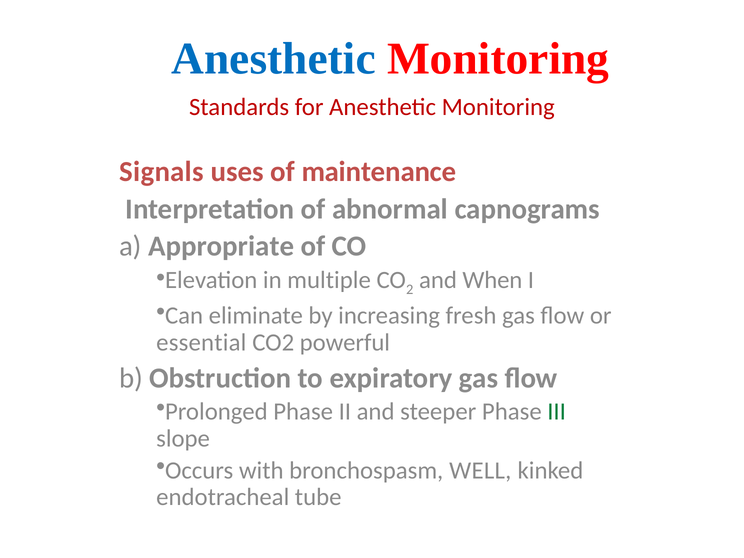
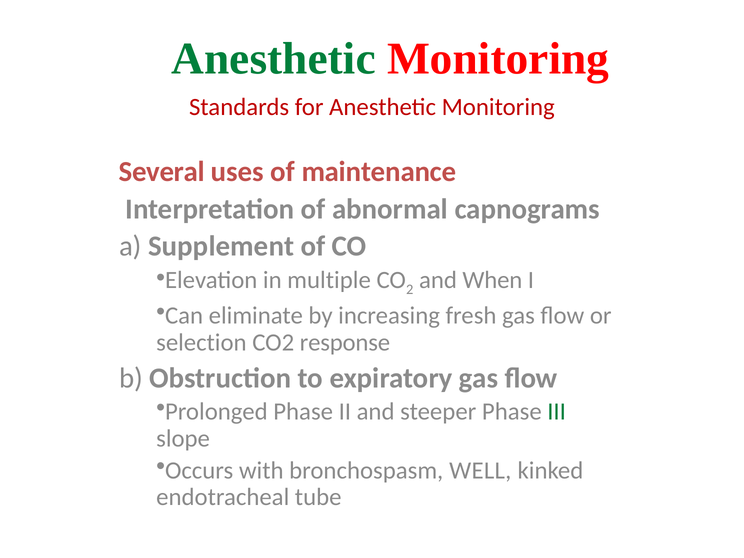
Anesthetic at (273, 59) colour: blue -> green
Signals: Signals -> Several
Appropriate: Appropriate -> Supplement
essential: essential -> selection
powerful: powerful -> response
